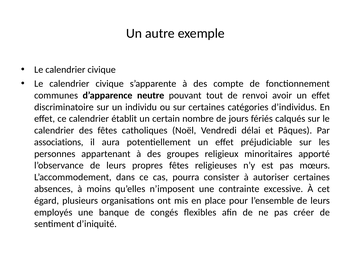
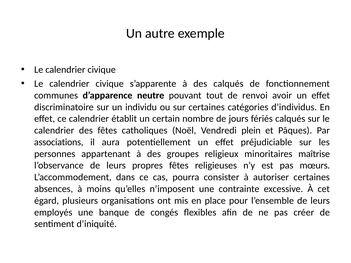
des compte: compte -> calqués
délai: délai -> plein
apporté: apporté -> maîtrise
